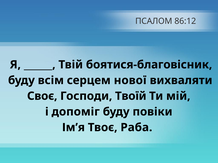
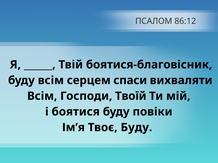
нової: нової -> спаси
Своє at (42, 96): Своє -> Всім
допоміг: допоміг -> боятися
Твоє Раба: Раба -> Буду
